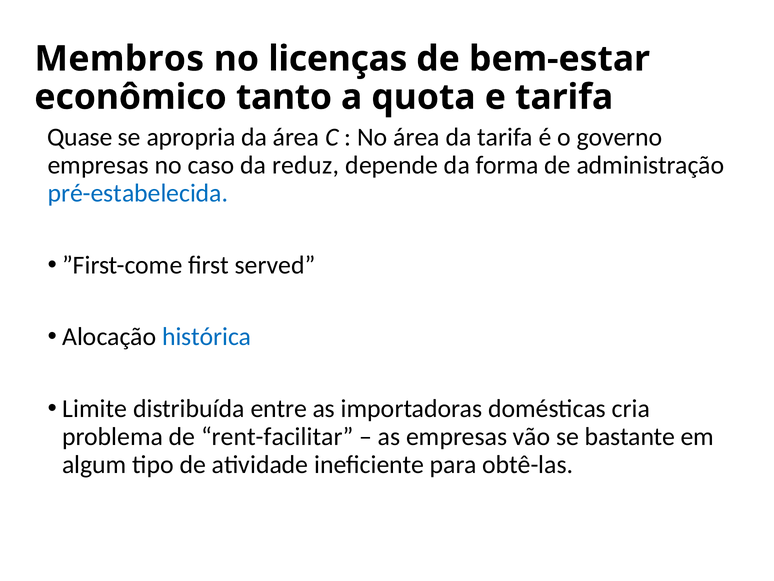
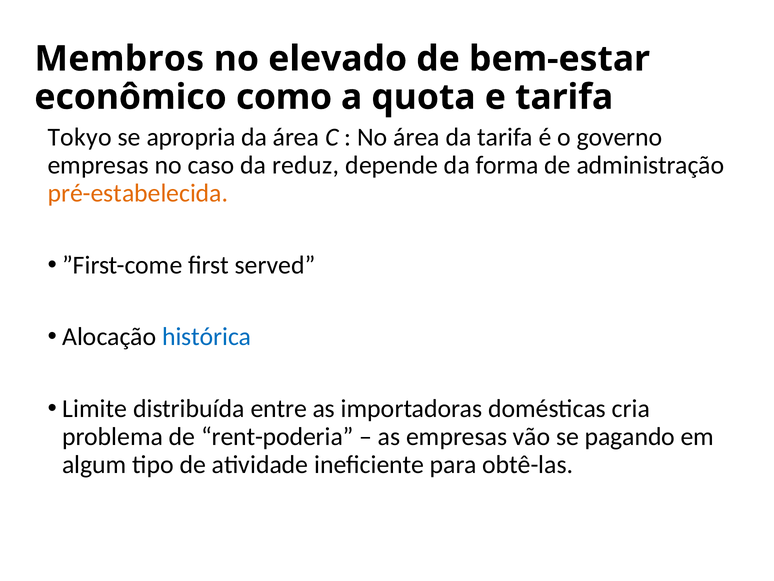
licenças: licenças -> elevado
tanto: tanto -> como
Quase: Quase -> Tokyo
pré-estabelecida colour: blue -> orange
rent-facilitar: rent-facilitar -> rent-poderia
bastante: bastante -> pagando
